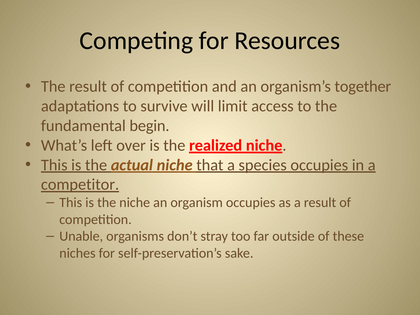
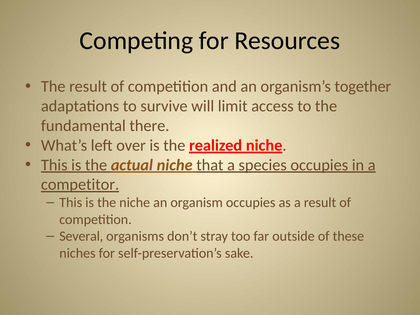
begin: begin -> there
Unable: Unable -> Several
